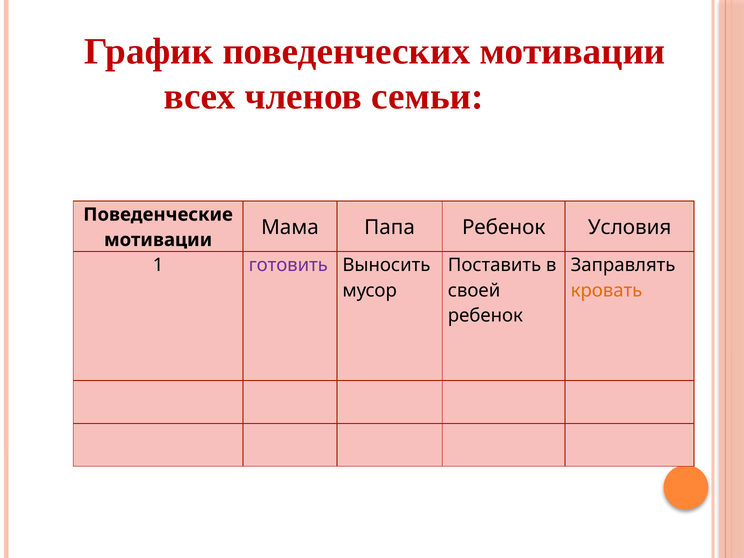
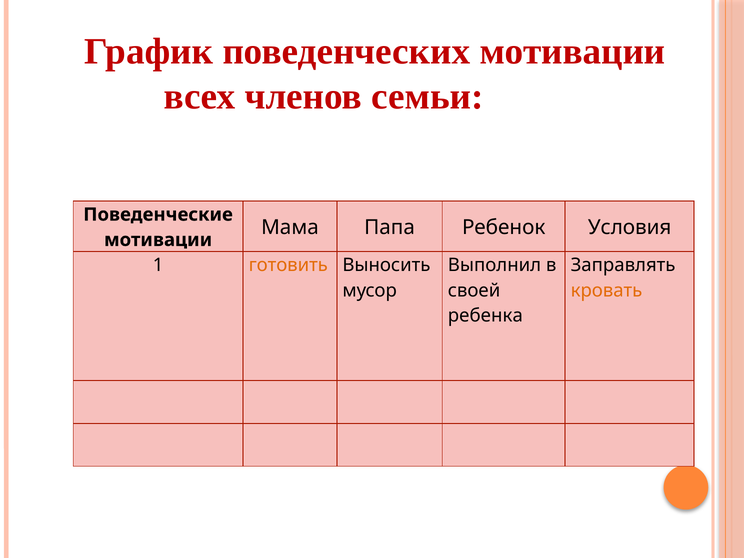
готовить colour: purple -> orange
Поставить: Поставить -> Выполнил
ребенок at (485, 316): ребенок -> ребенка
